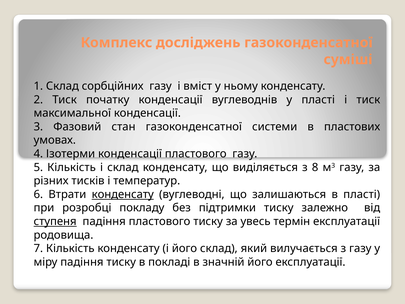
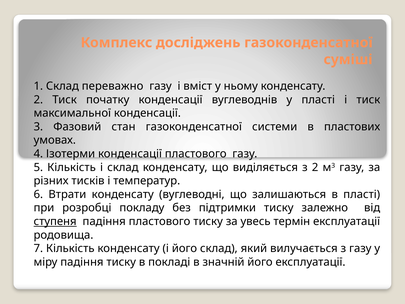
сорбційних: сорбційних -> переважно
з 8: 8 -> 2
конденсату at (123, 194) underline: present -> none
